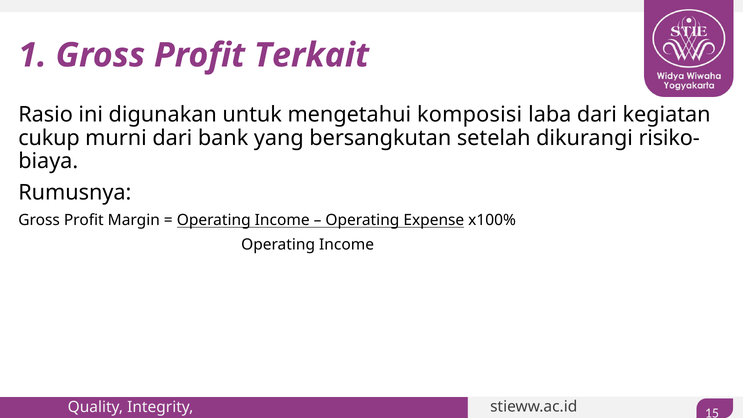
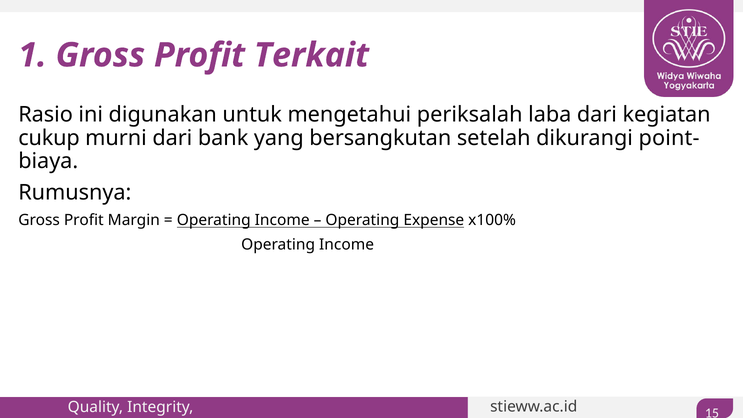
komposisi: komposisi -> periksalah
risiko-: risiko- -> point-
